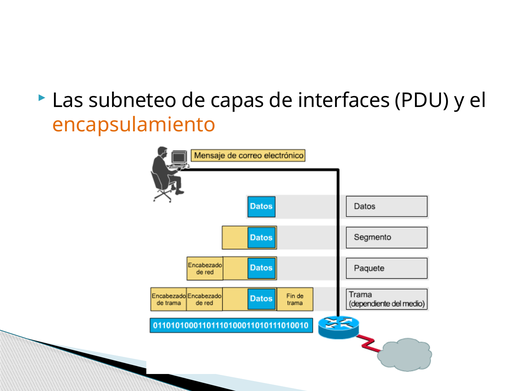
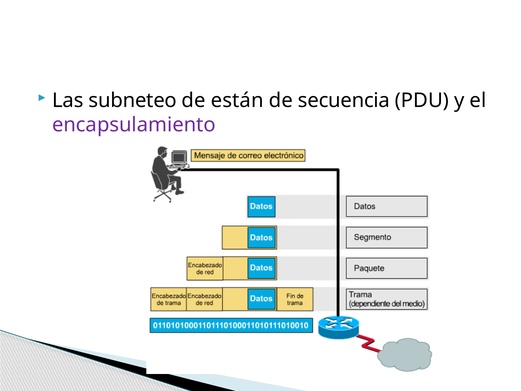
capas: capas -> están
interfaces: interfaces -> secuencia
encapsulamiento colour: orange -> purple
